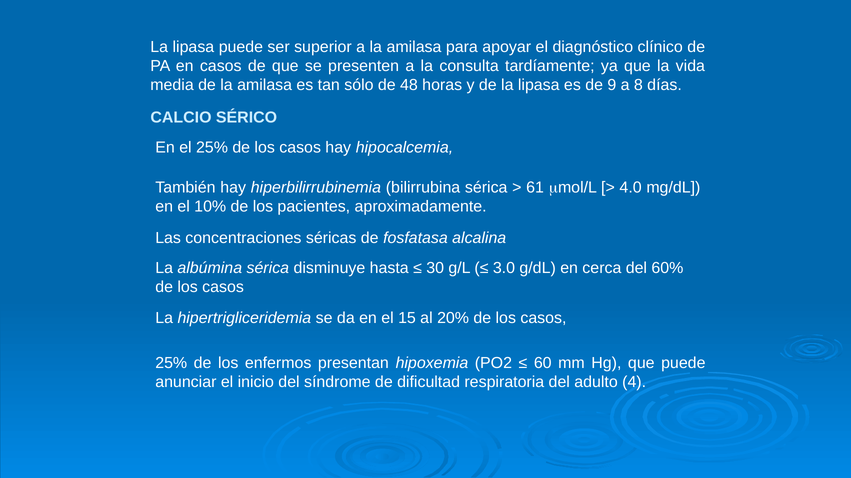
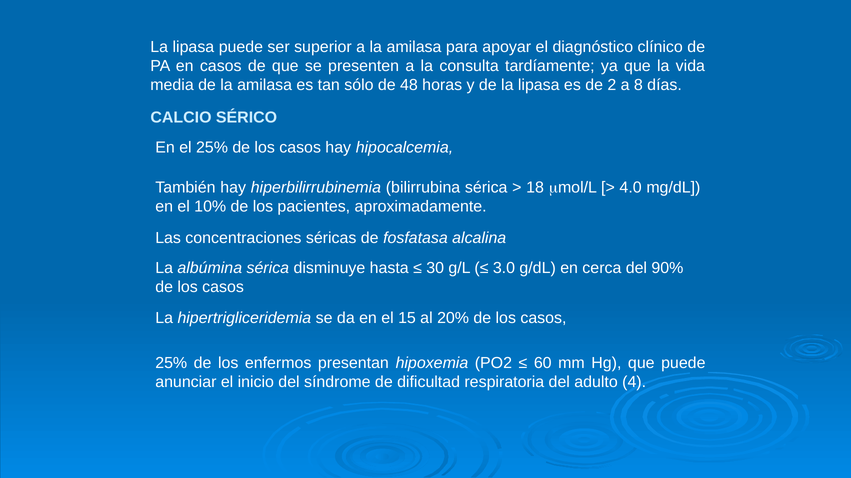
9: 9 -> 2
61: 61 -> 18
60%: 60% -> 90%
